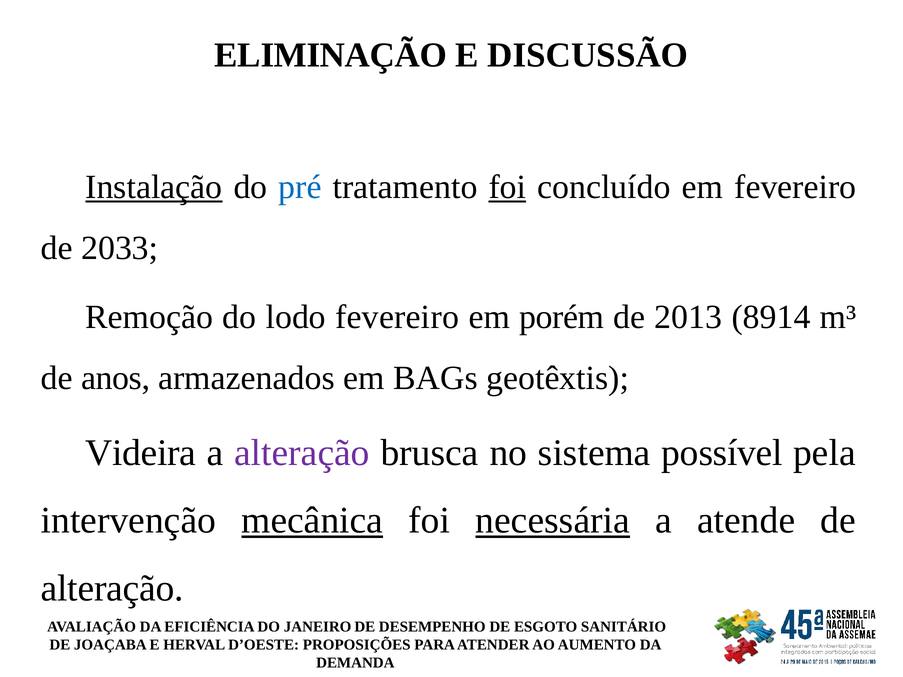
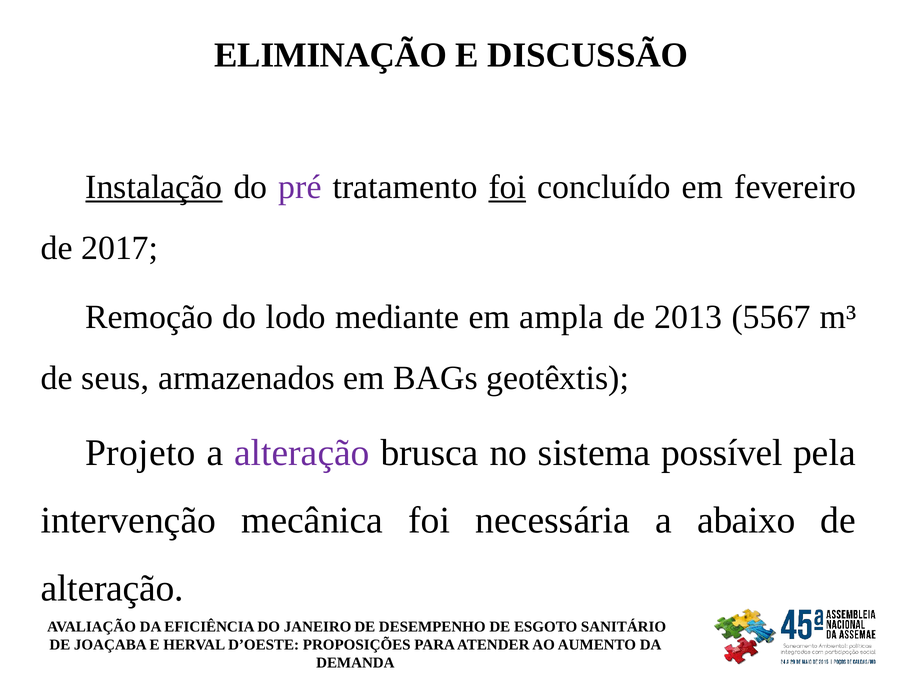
pré colour: blue -> purple
2033: 2033 -> 2017
lodo fevereiro: fevereiro -> mediante
porém: porém -> ampla
8914: 8914 -> 5567
anos: anos -> seus
Videira: Videira -> Projeto
mecânica underline: present -> none
necessária underline: present -> none
atende: atende -> abaixo
